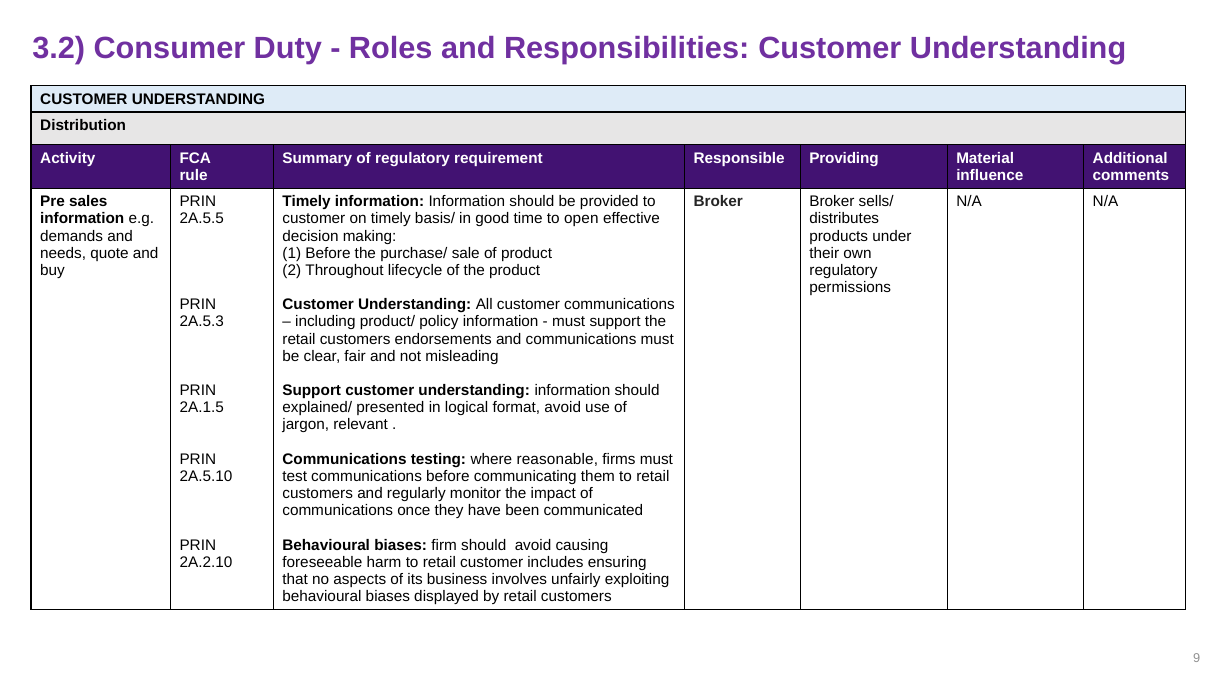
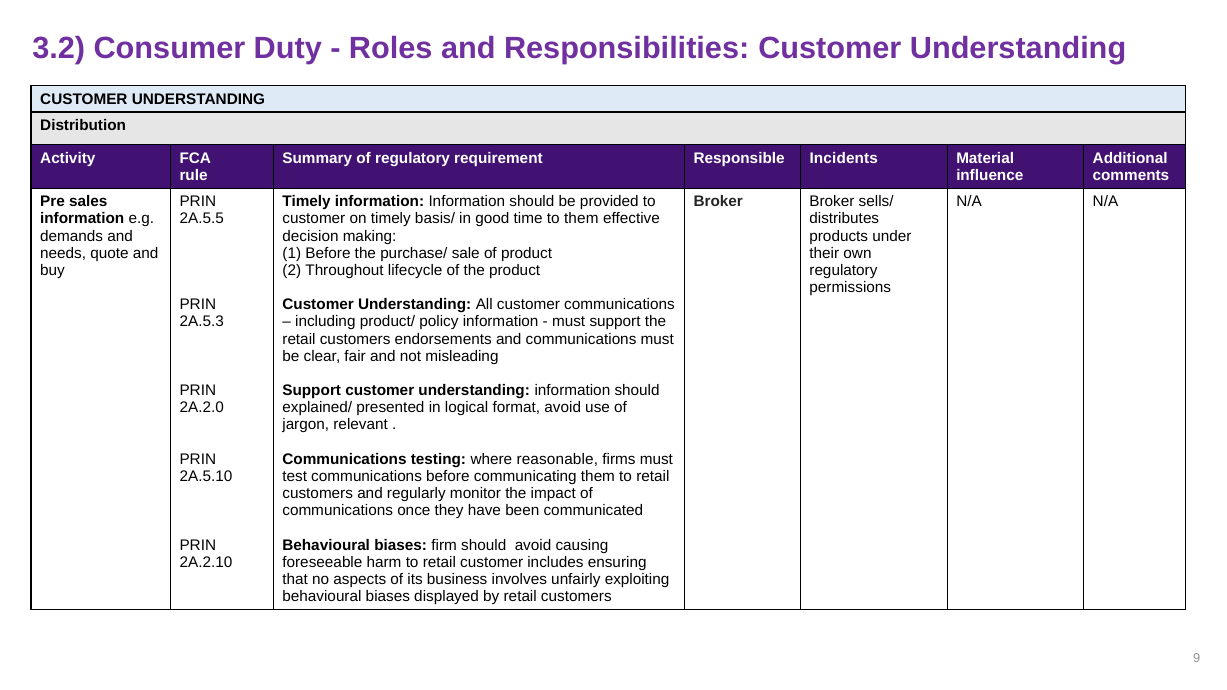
Providing: Providing -> Incidents
to open: open -> them
2A.1.5: 2A.1.5 -> 2A.2.0
